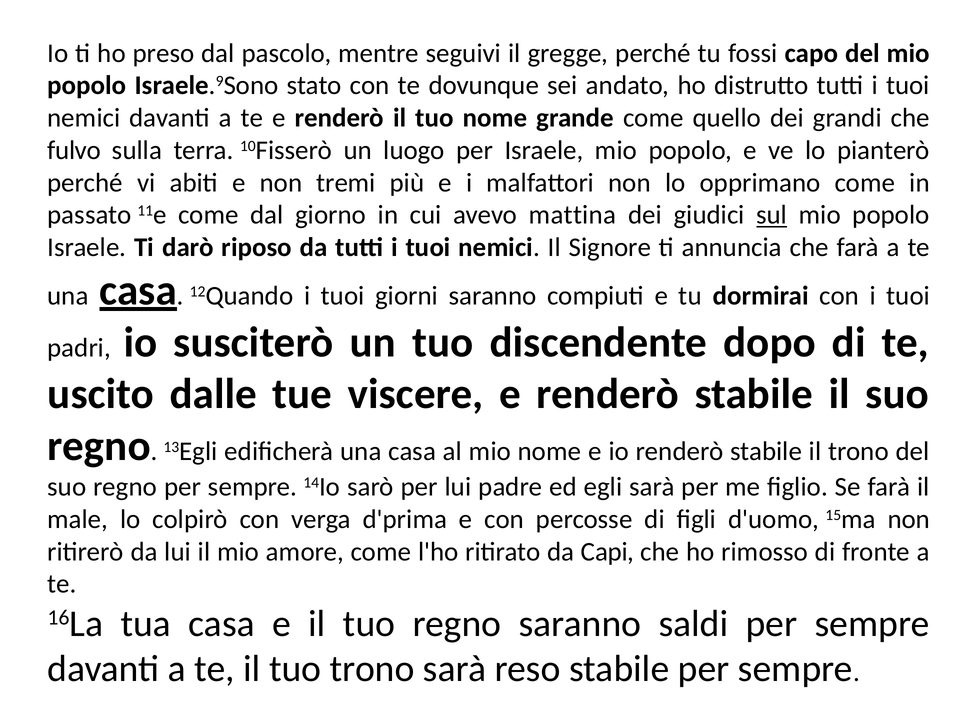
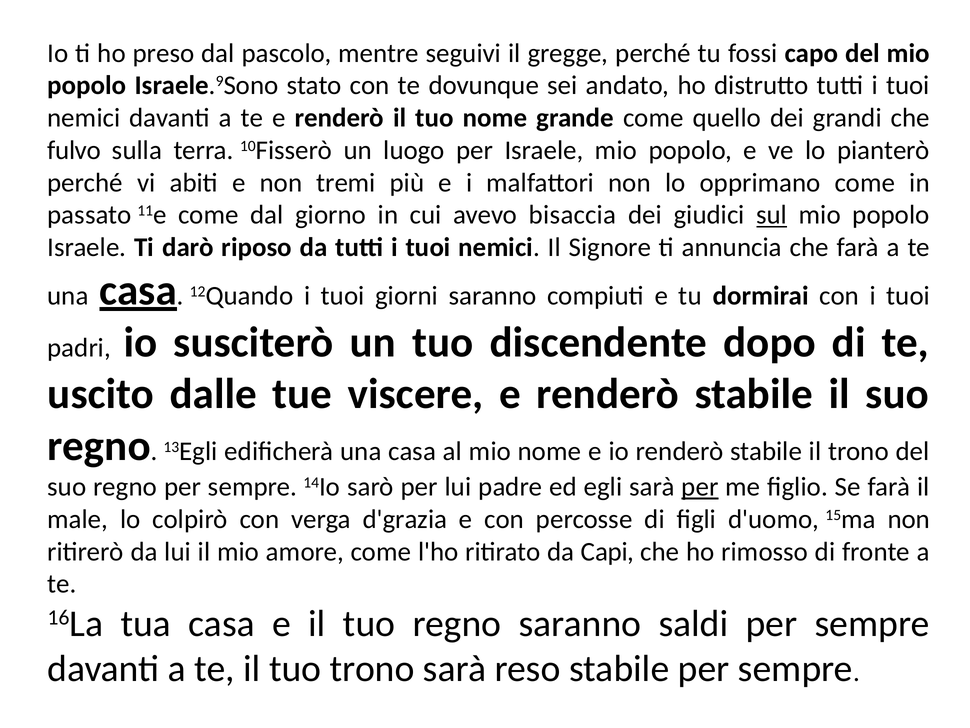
mattina: mattina -> bisaccia
per at (700, 487) underline: none -> present
d'prima: d'prima -> d'grazia
